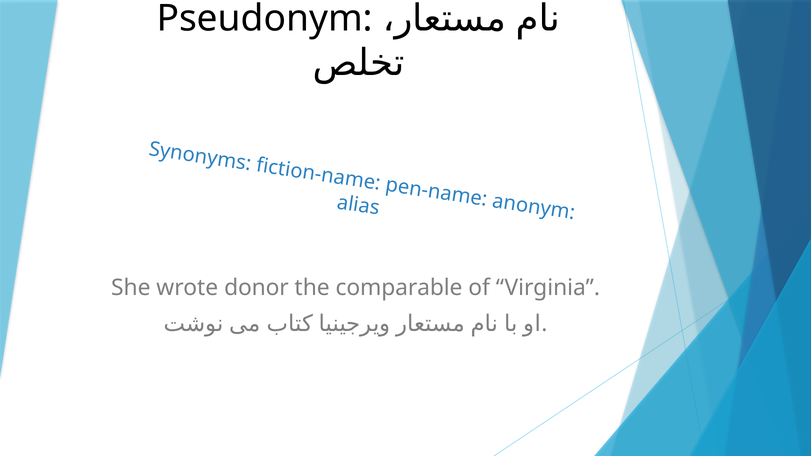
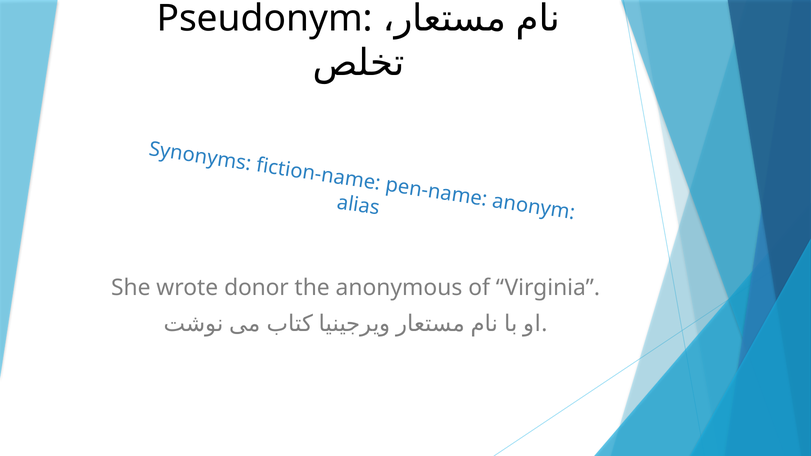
comparable: comparable -> anonymous
